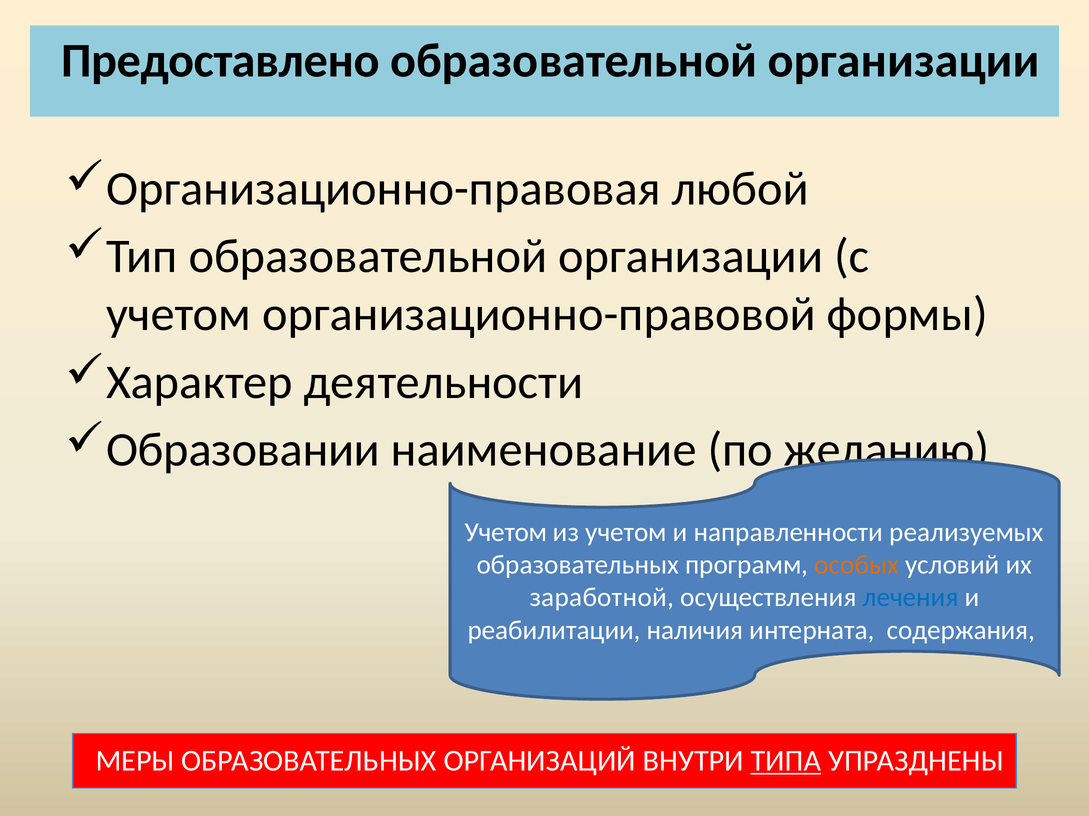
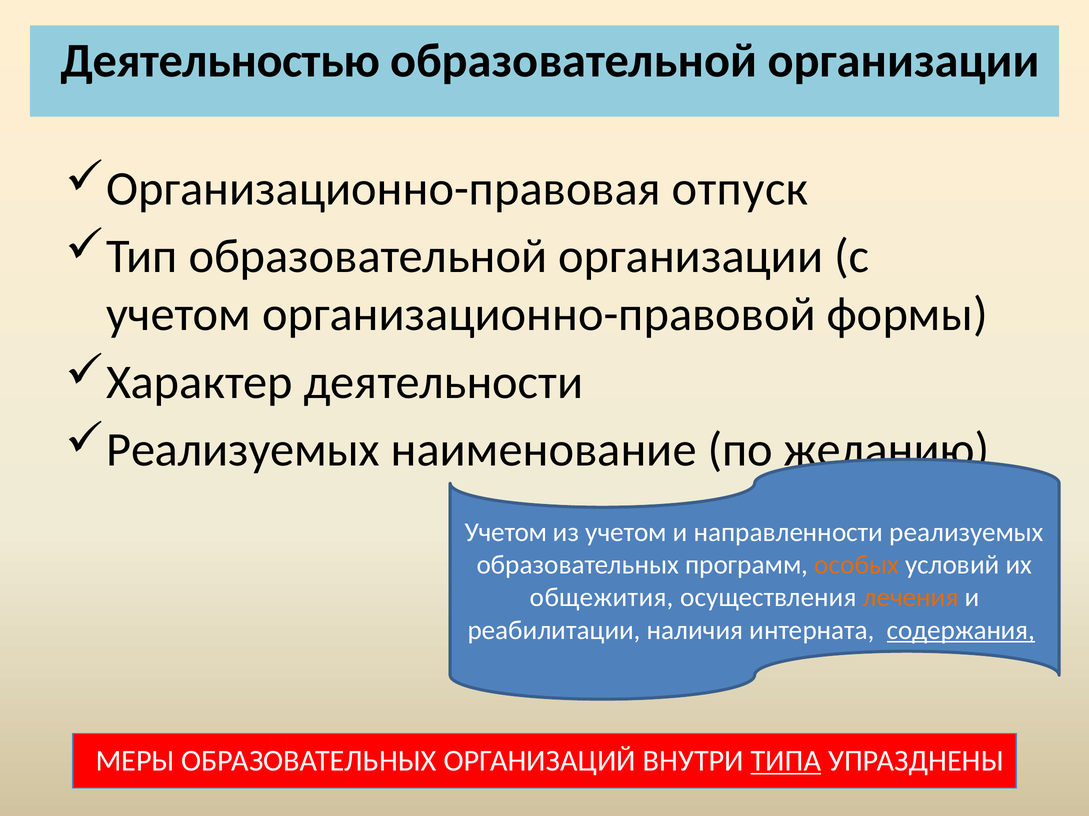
Предоставлено: Предоставлено -> Деятельностью
любой: любой -> отпуск
Образовании at (243, 450): Образовании -> Реализуемых
заработной: заработной -> общежития
лечения colour: blue -> orange
содержания underline: none -> present
